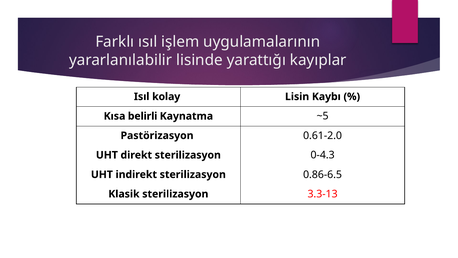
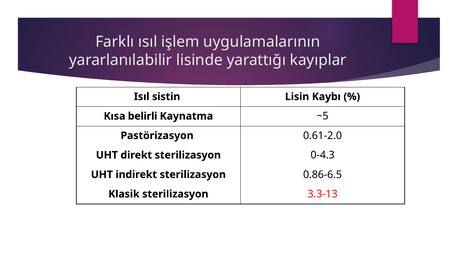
kolay: kolay -> sistin
